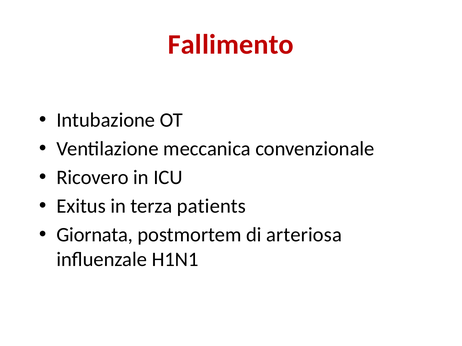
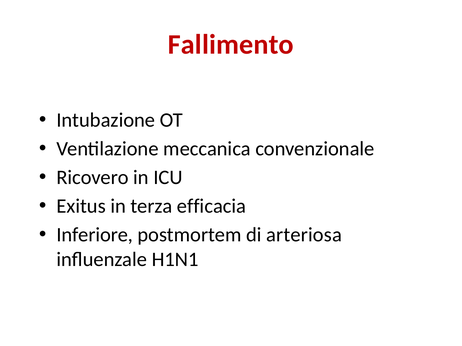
patients: patients -> efficacia
Giornata: Giornata -> Inferiore
